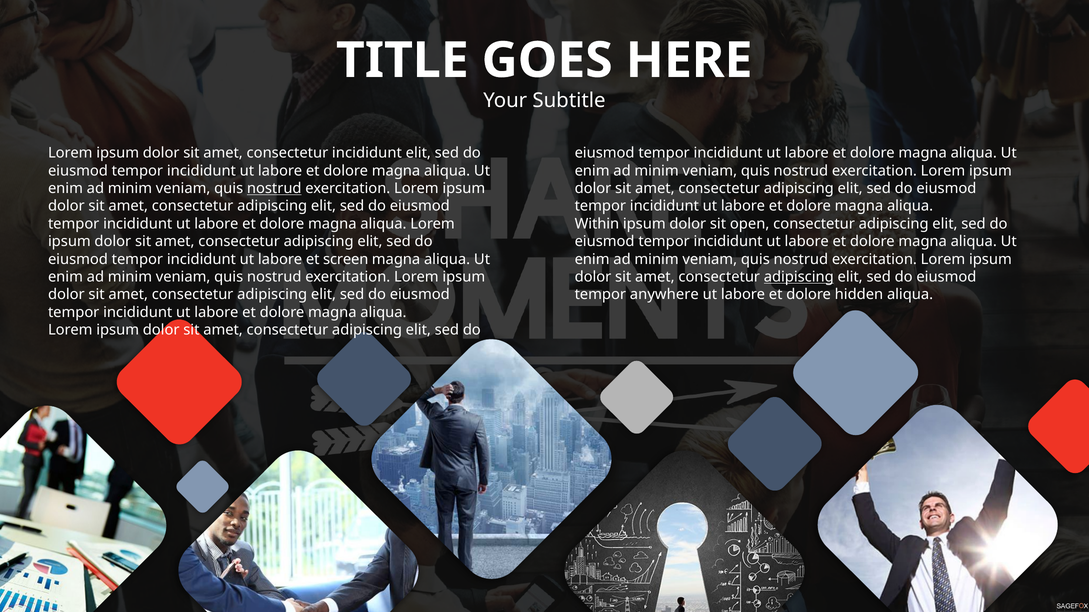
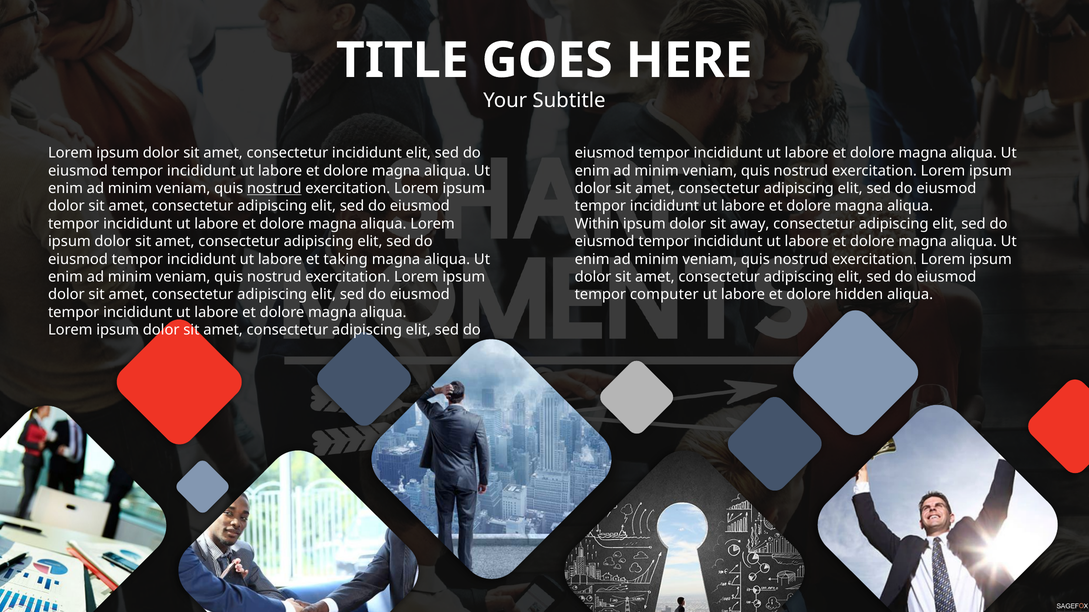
open: open -> away
screen: screen -> taking
adipiscing at (799, 277) underline: present -> none
anywhere: anywhere -> computer
